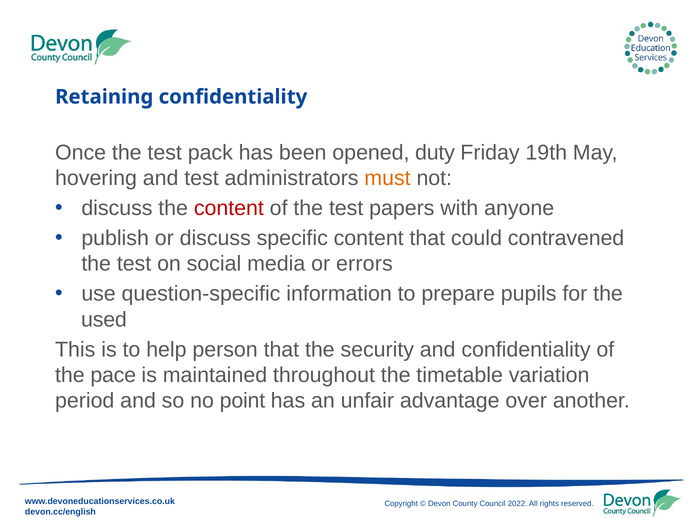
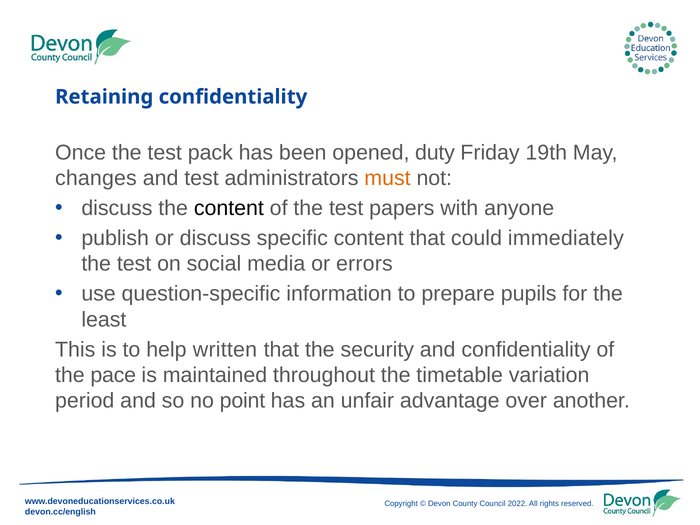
hovering: hovering -> changes
content at (229, 208) colour: red -> black
contravened: contravened -> immediately
used: used -> least
person: person -> written
